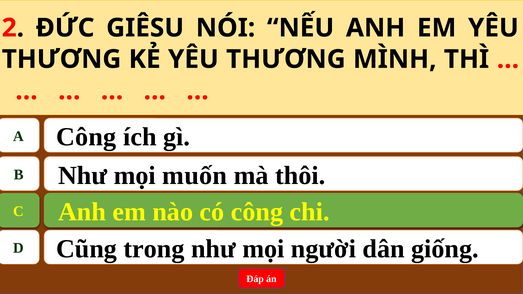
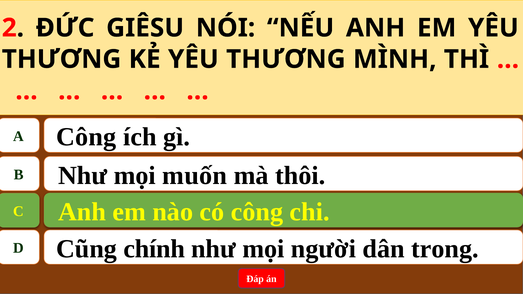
trong: trong -> chính
giống: giống -> trong
